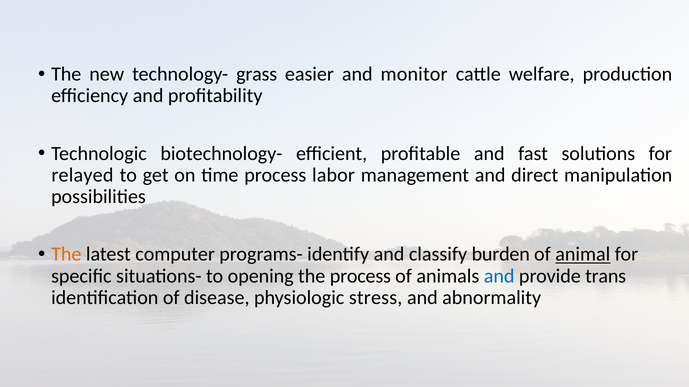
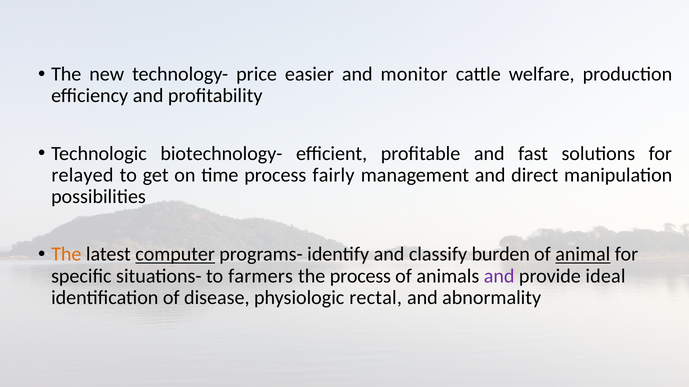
grass: grass -> price
labor: labor -> fairly
computer underline: none -> present
opening: opening -> farmers
and at (499, 276) colour: blue -> purple
trans: trans -> ideal
stress: stress -> rectal
